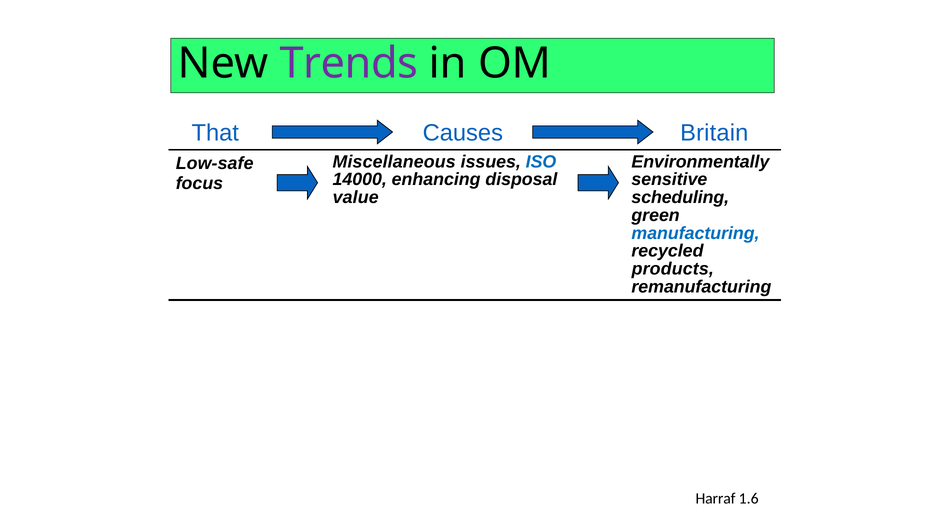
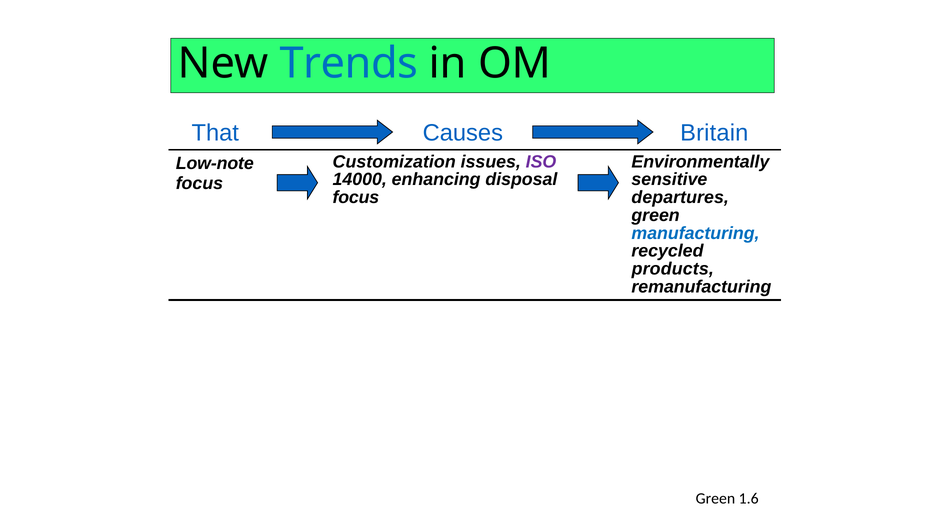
Trends colour: purple -> blue
Miscellaneous: Miscellaneous -> Customization
ISO colour: blue -> purple
Low-safe: Low-safe -> Low-note
value at (356, 198): value -> focus
scheduling: scheduling -> departures
Harraf at (716, 499): Harraf -> Green
